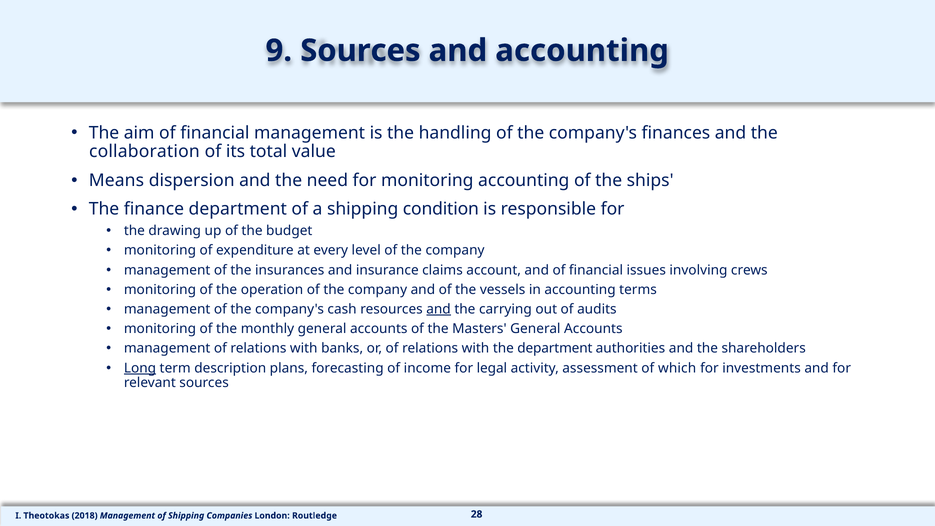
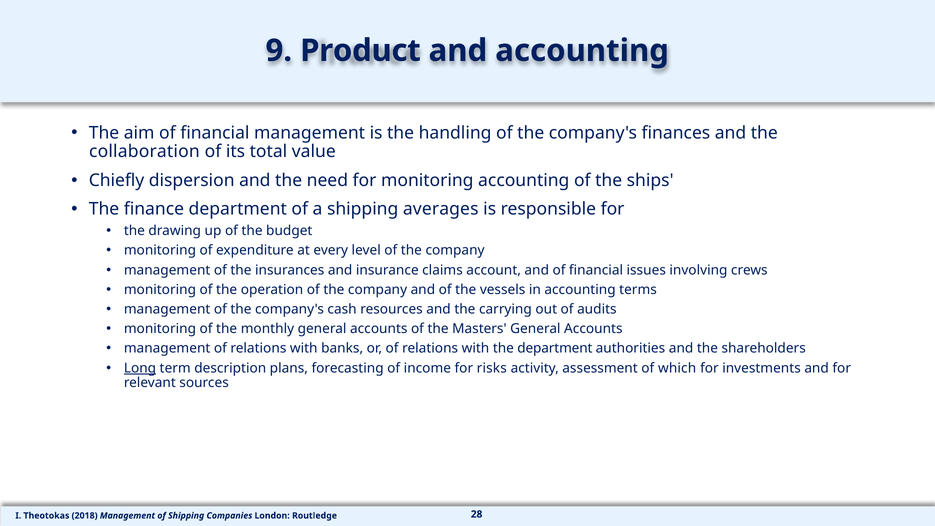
9 Sources: Sources -> Product
Means: Means -> Chiefly
condition: condition -> averages
and at (438, 309) underline: present -> none
legal: legal -> risks
